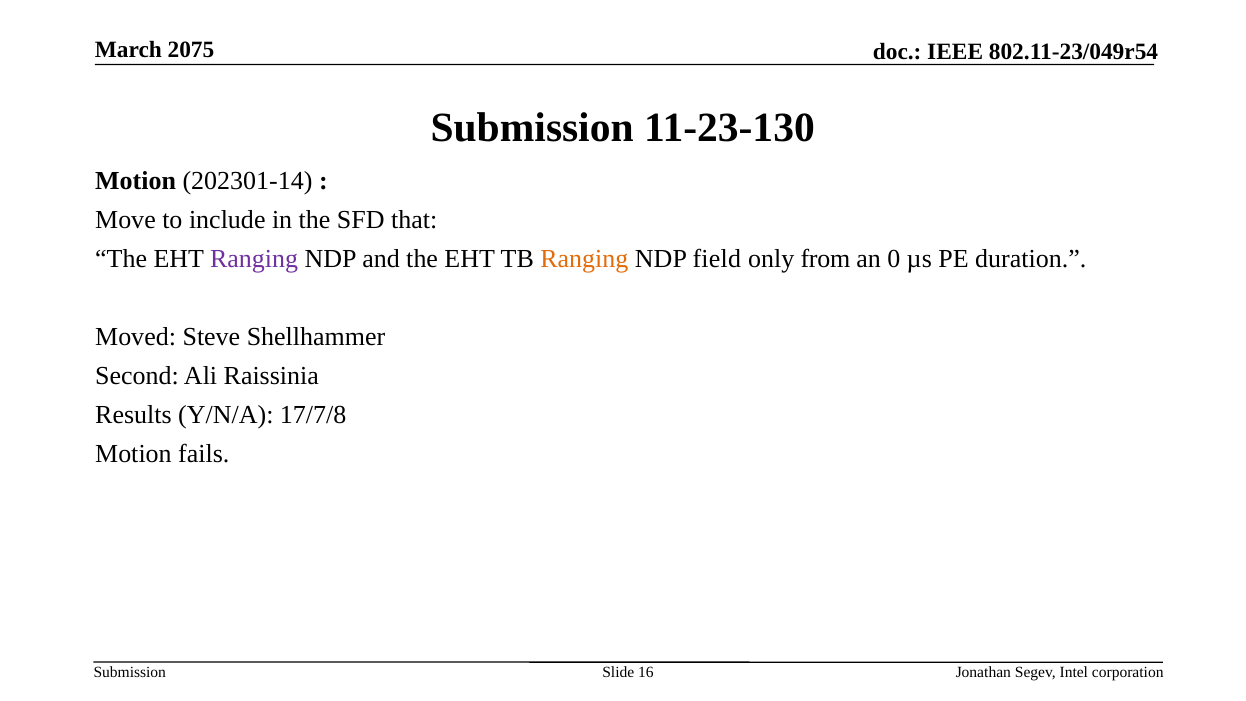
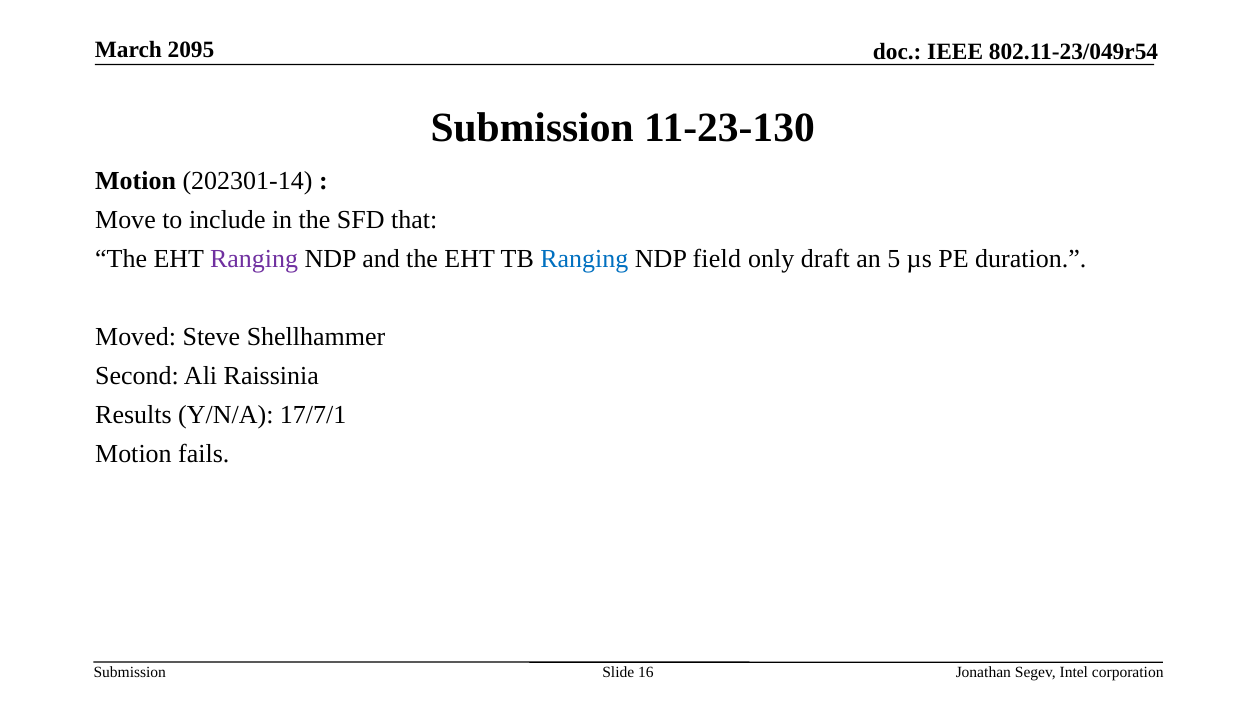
2075: 2075 -> 2095
Ranging at (584, 259) colour: orange -> blue
from: from -> draft
0: 0 -> 5
17/7/8: 17/7/8 -> 17/7/1
